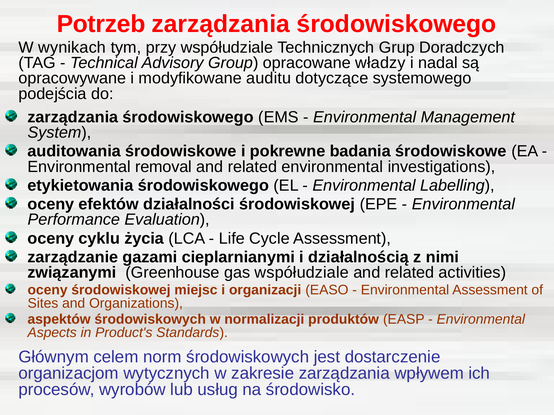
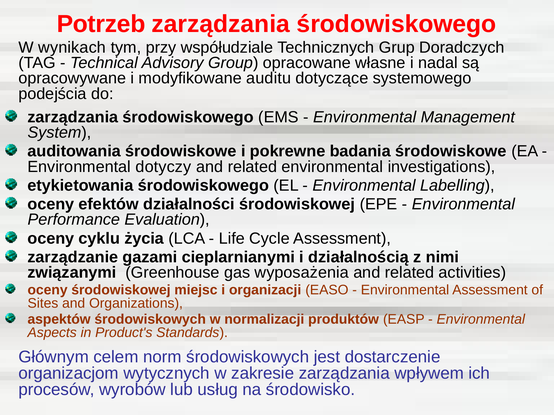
władzy: władzy -> własne
removal: removal -> dotyczy
gas współudziale: współudziale -> wyposażenia
